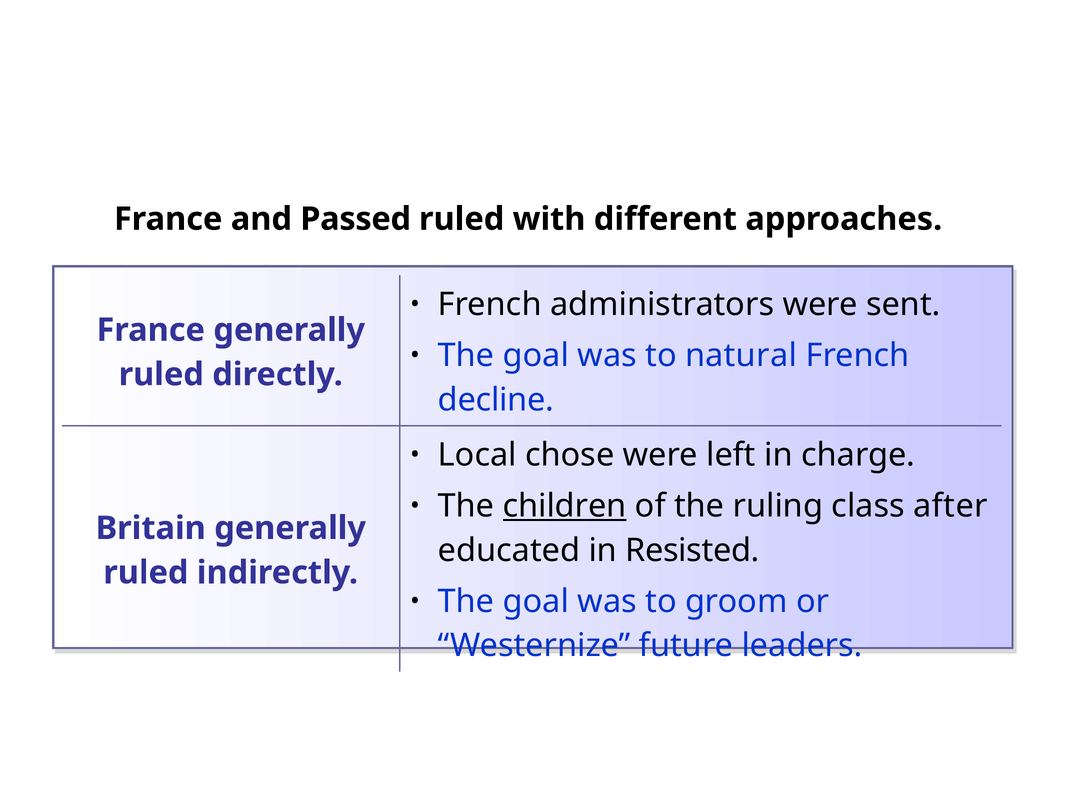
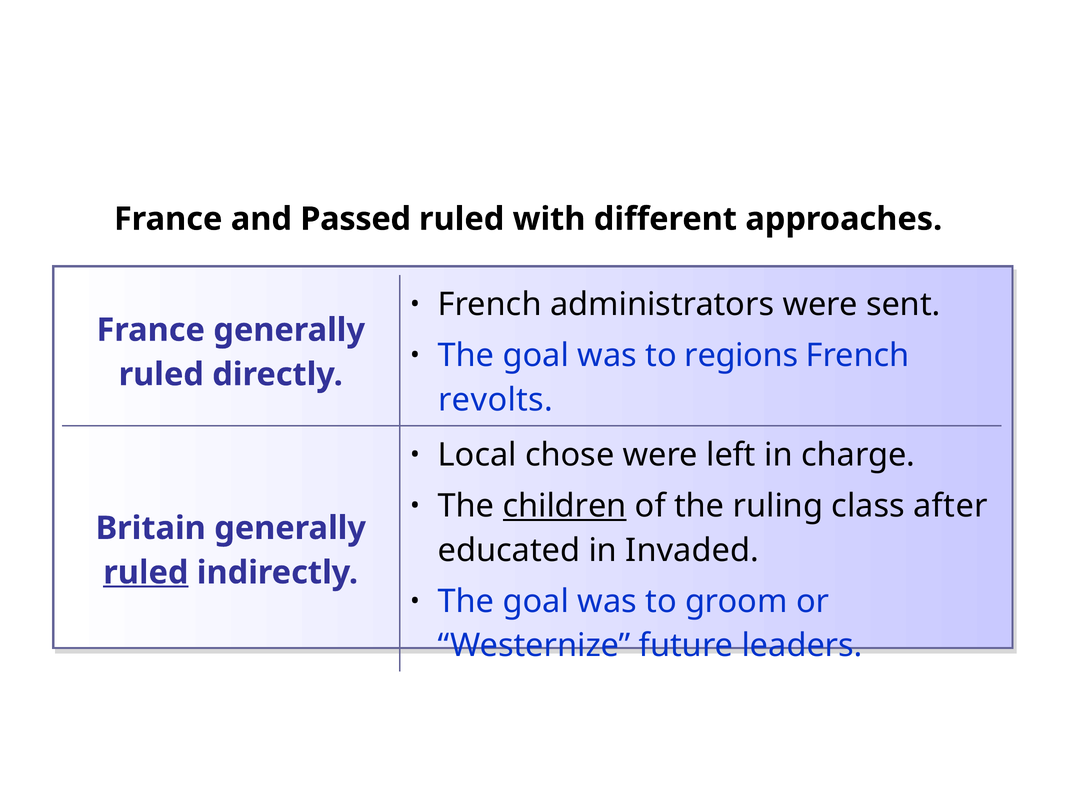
natural: natural -> regions
decline: decline -> revolts
Resisted: Resisted -> Invaded
ruled at (146, 573) underline: none -> present
